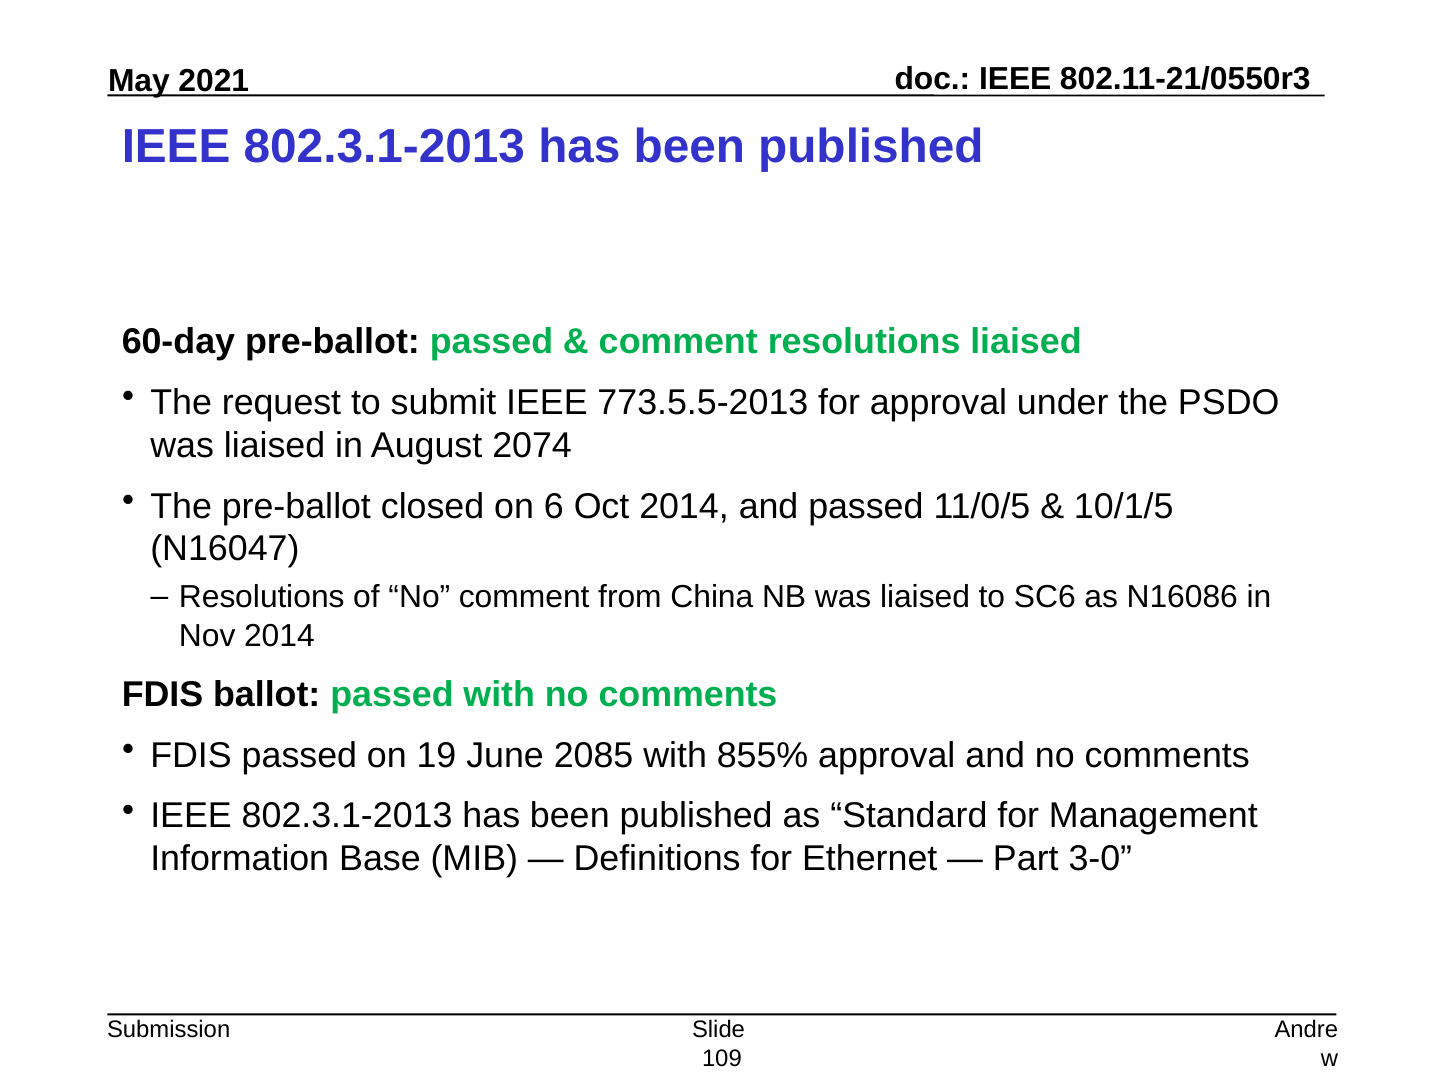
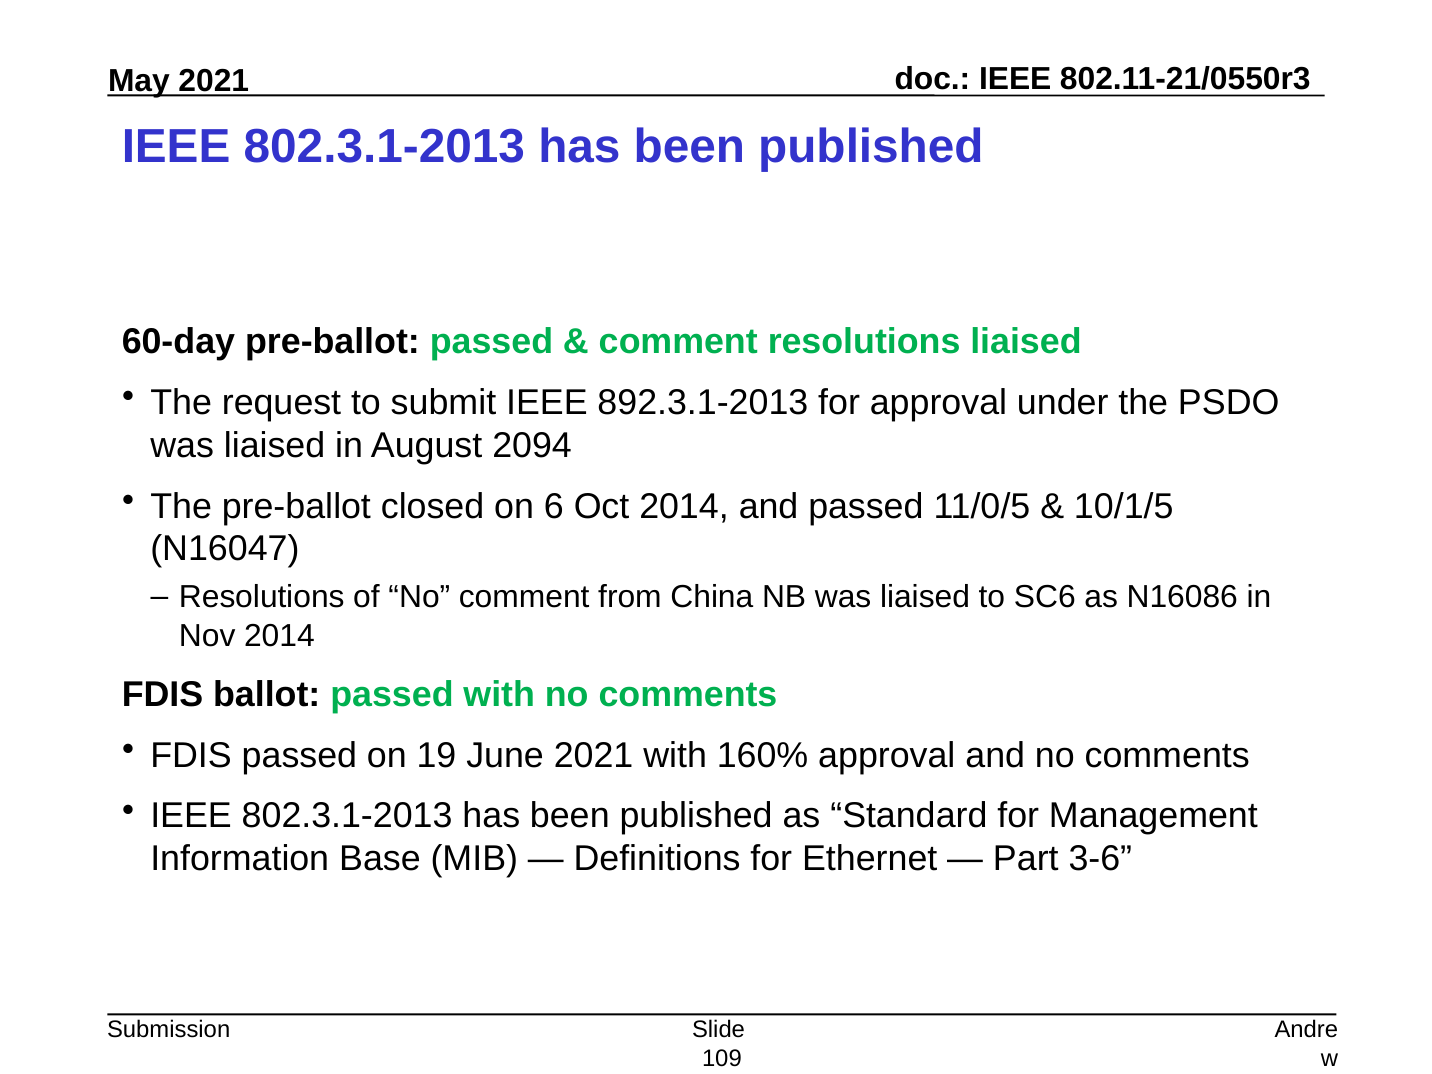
773.5.5-2013: 773.5.5-2013 -> 892.3.1-2013
2074: 2074 -> 2094
June 2085: 2085 -> 2021
855%: 855% -> 160%
3-0: 3-0 -> 3-6
